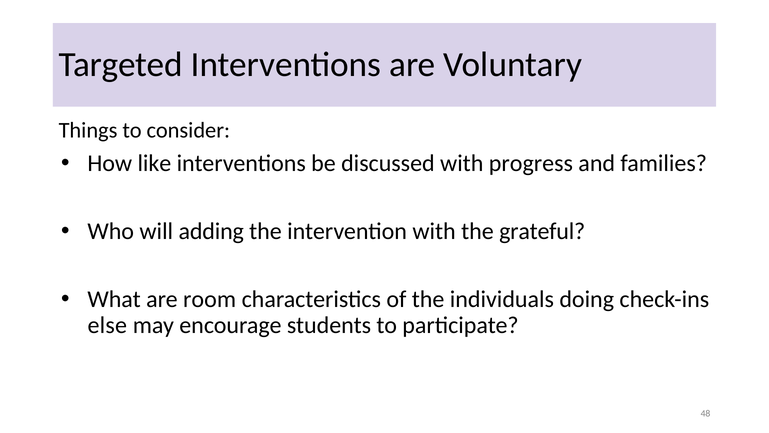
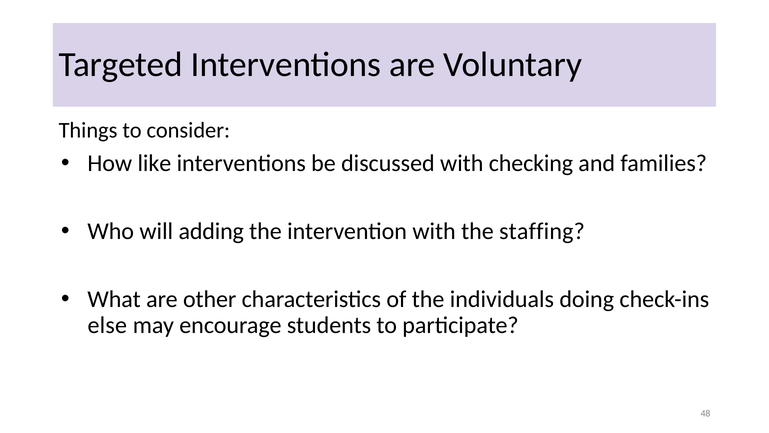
progress: progress -> checking
grateful: grateful -> staffing
room: room -> other
